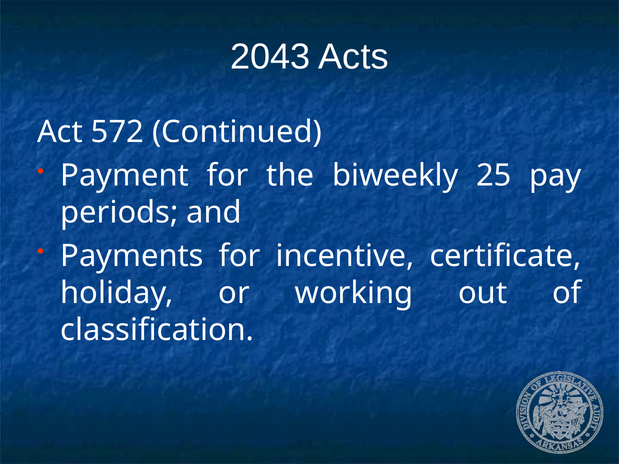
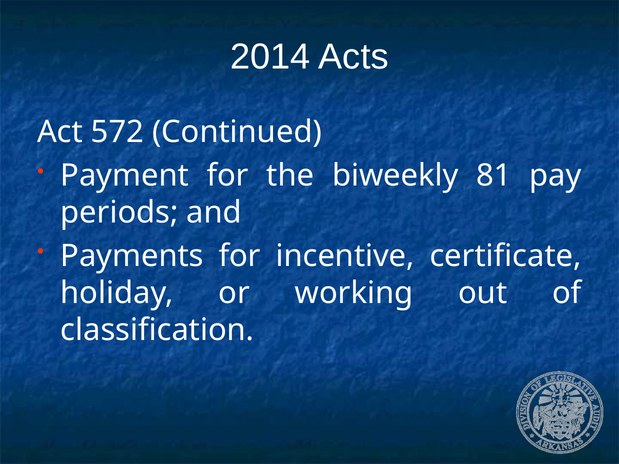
2043: 2043 -> 2014
25: 25 -> 81
